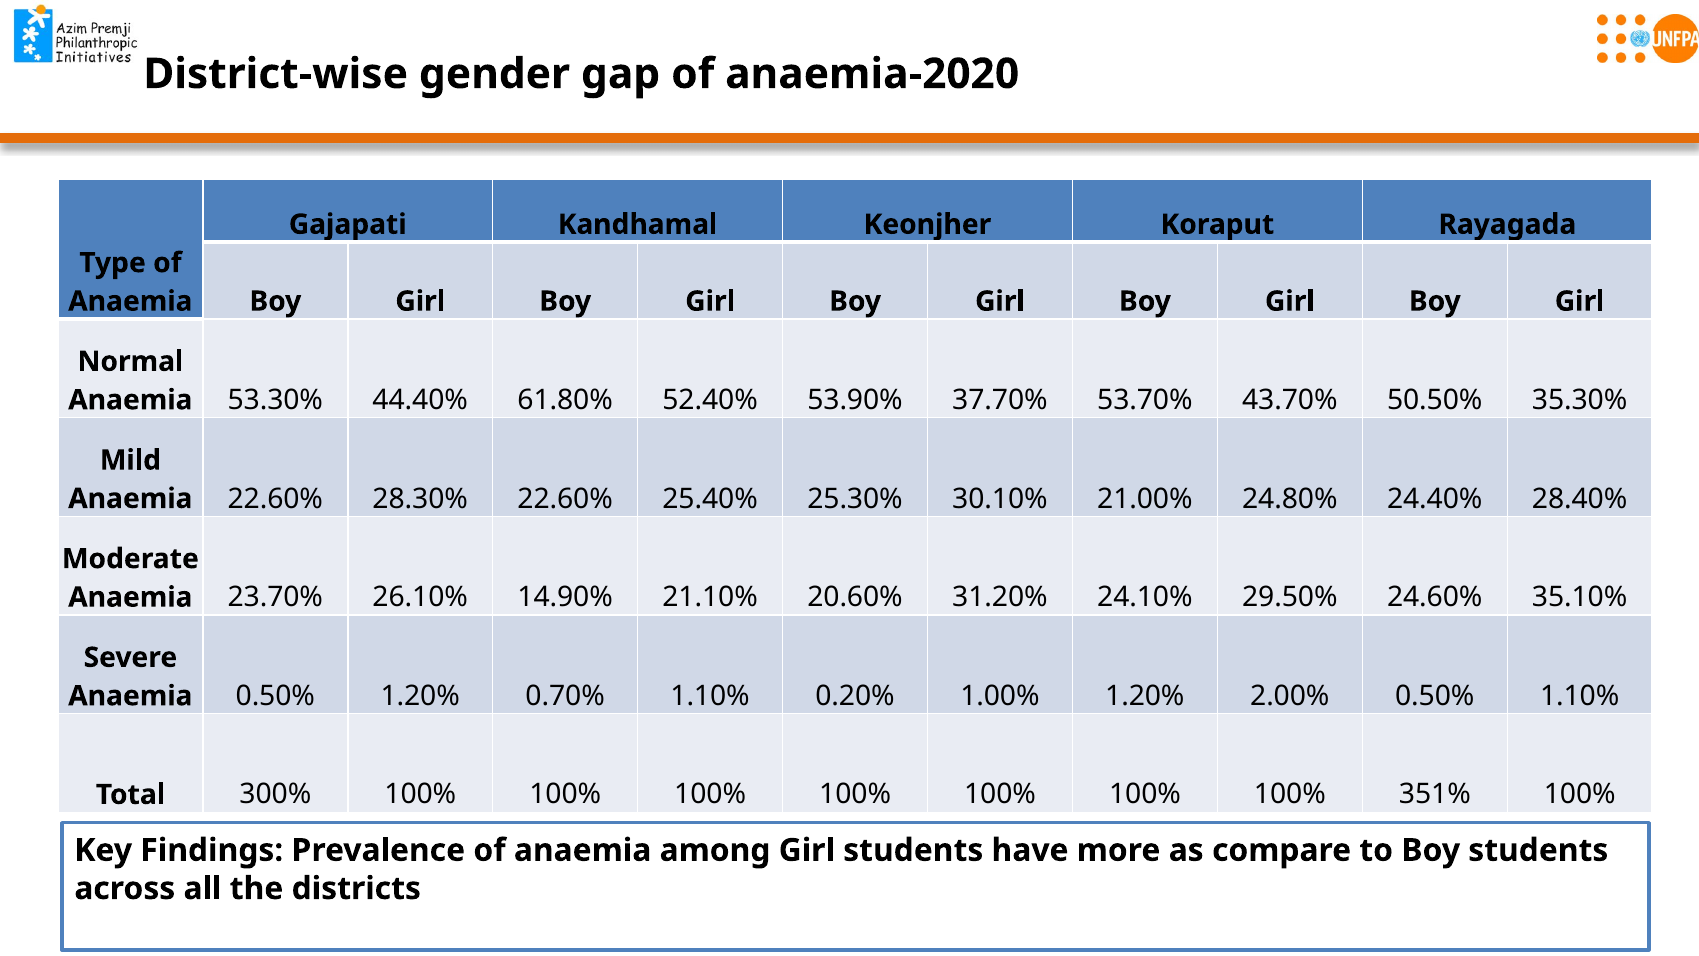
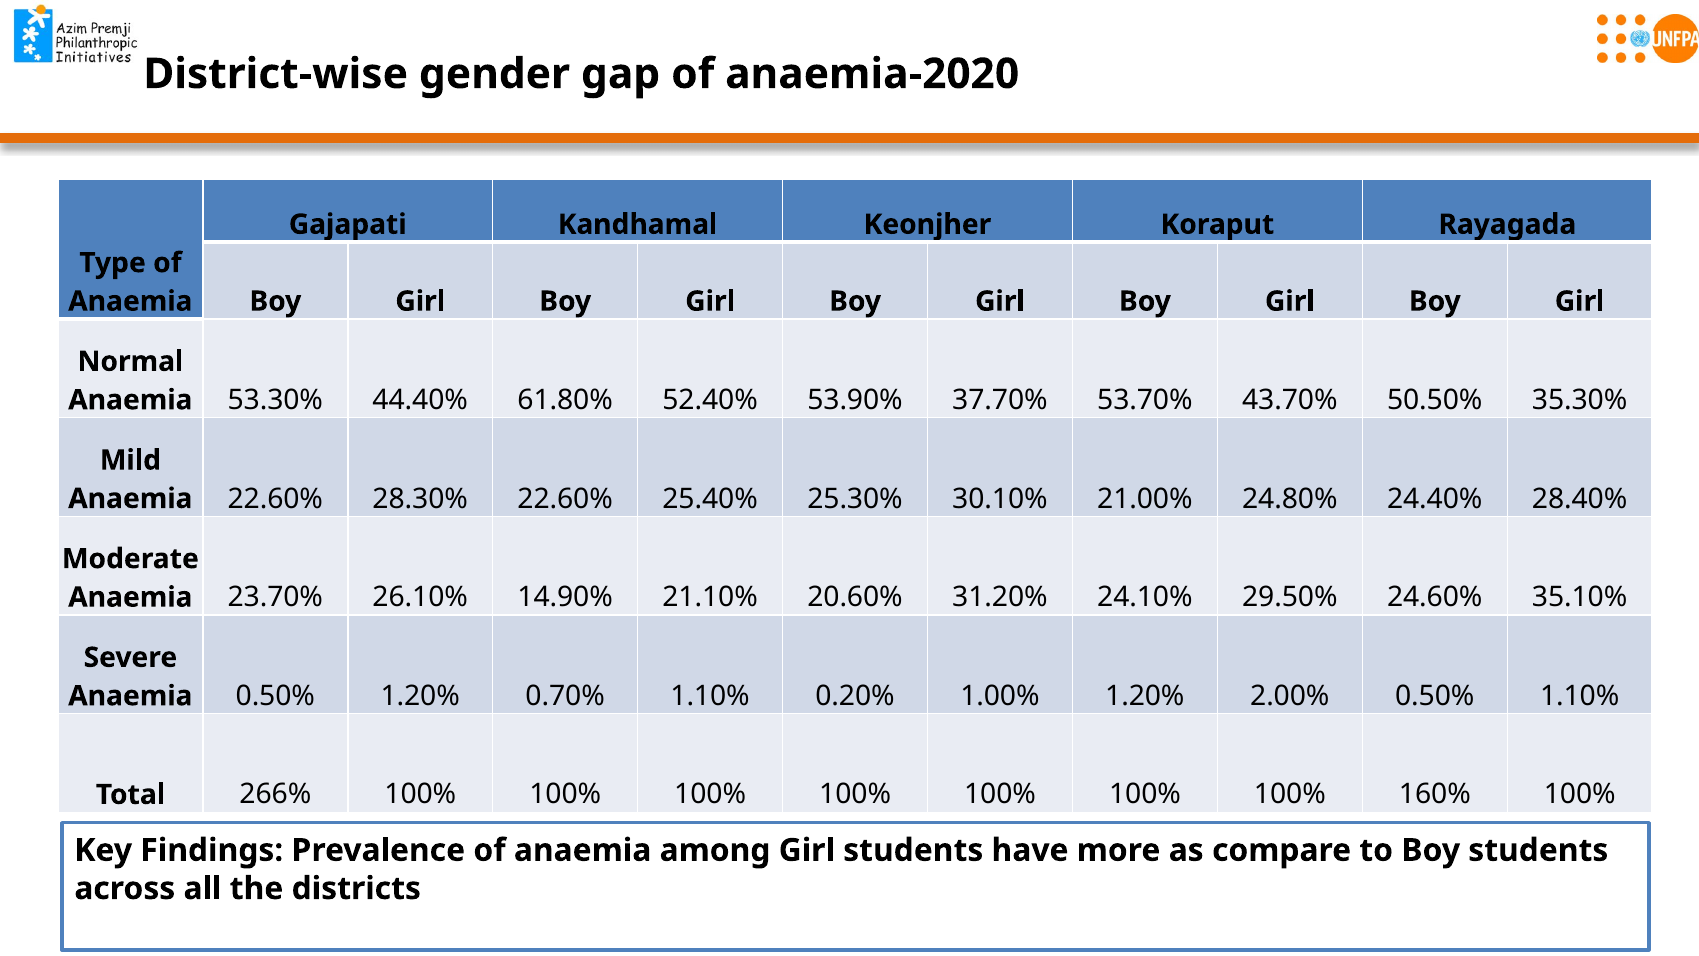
300%: 300% -> 266%
351%: 351% -> 160%
